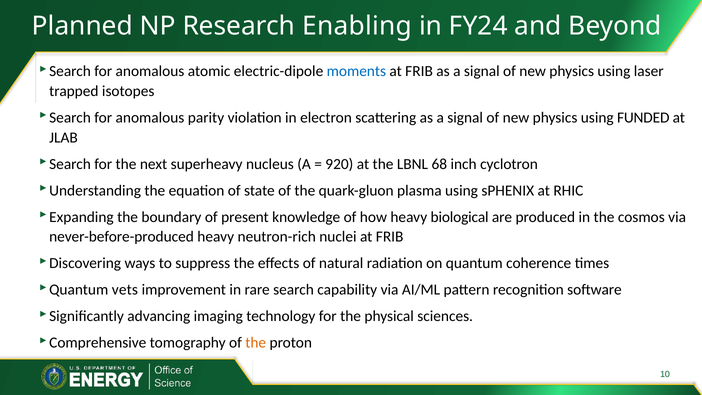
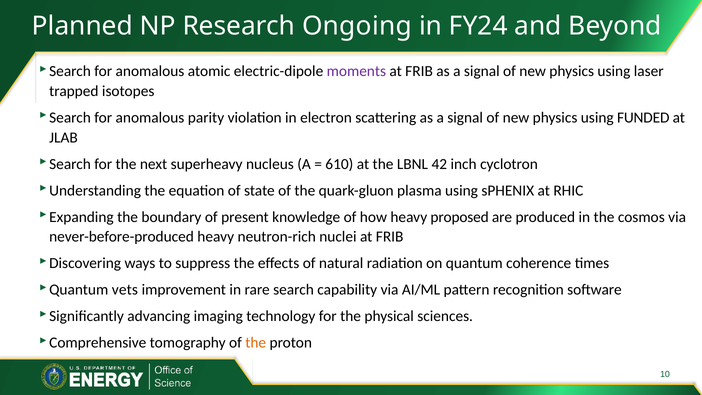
Enabling: Enabling -> Ongoing
moments colour: blue -> purple
920: 920 -> 610
68: 68 -> 42
biological: biological -> proposed
